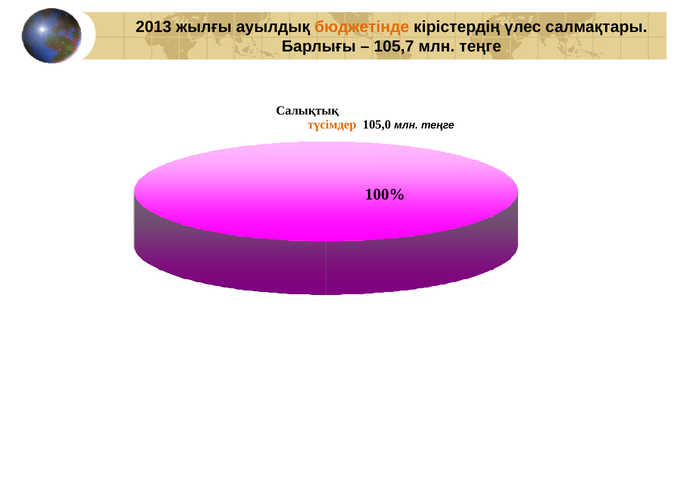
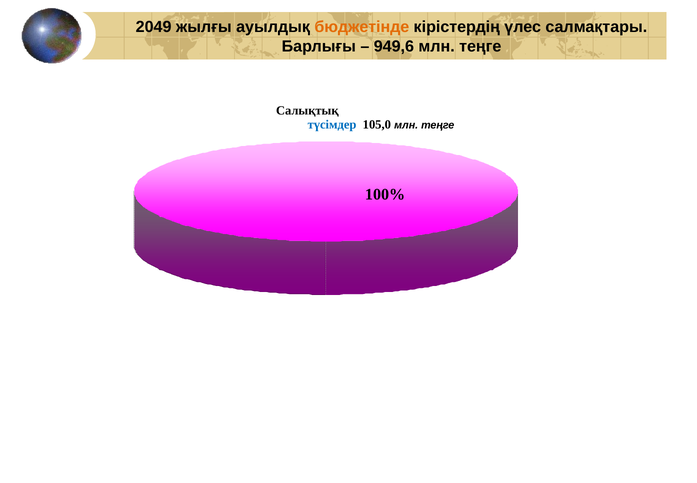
2013: 2013 -> 2049
105,7: 105,7 -> 949,6
түсімдер colour: orange -> blue
